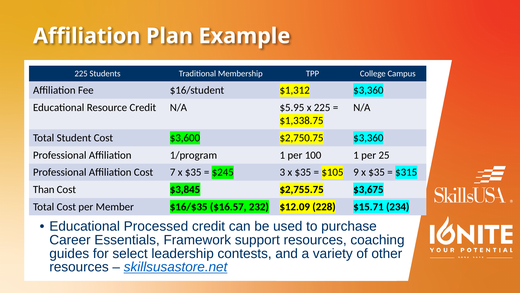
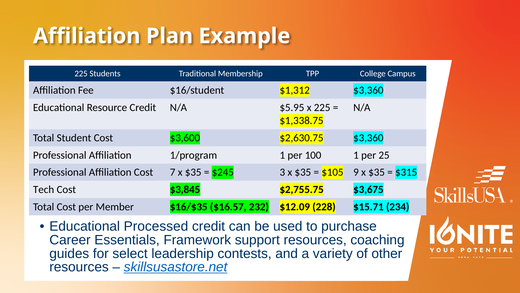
$2,750.75: $2,750.75 -> $2,630.75
Than: Than -> Tech
